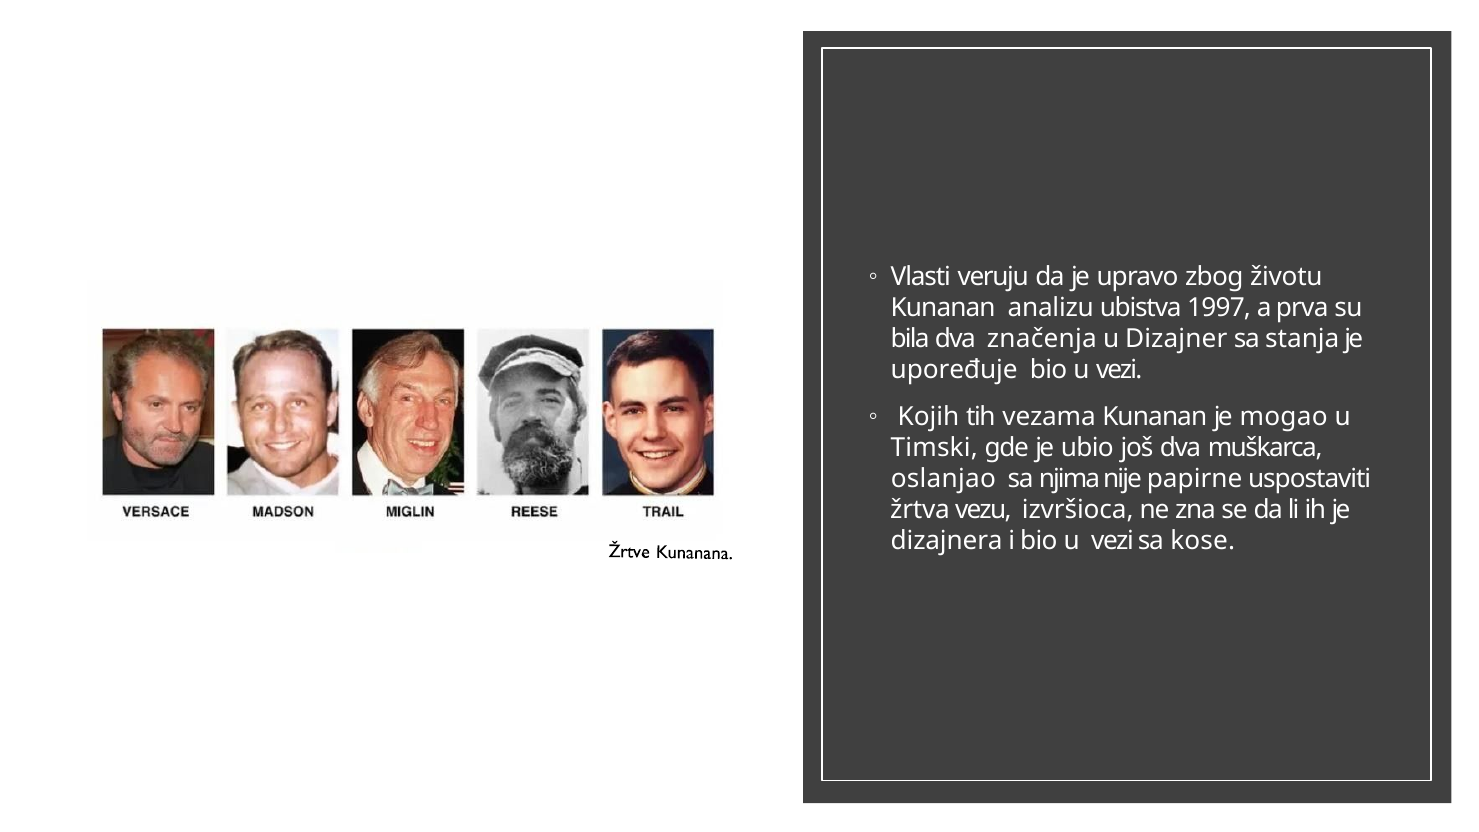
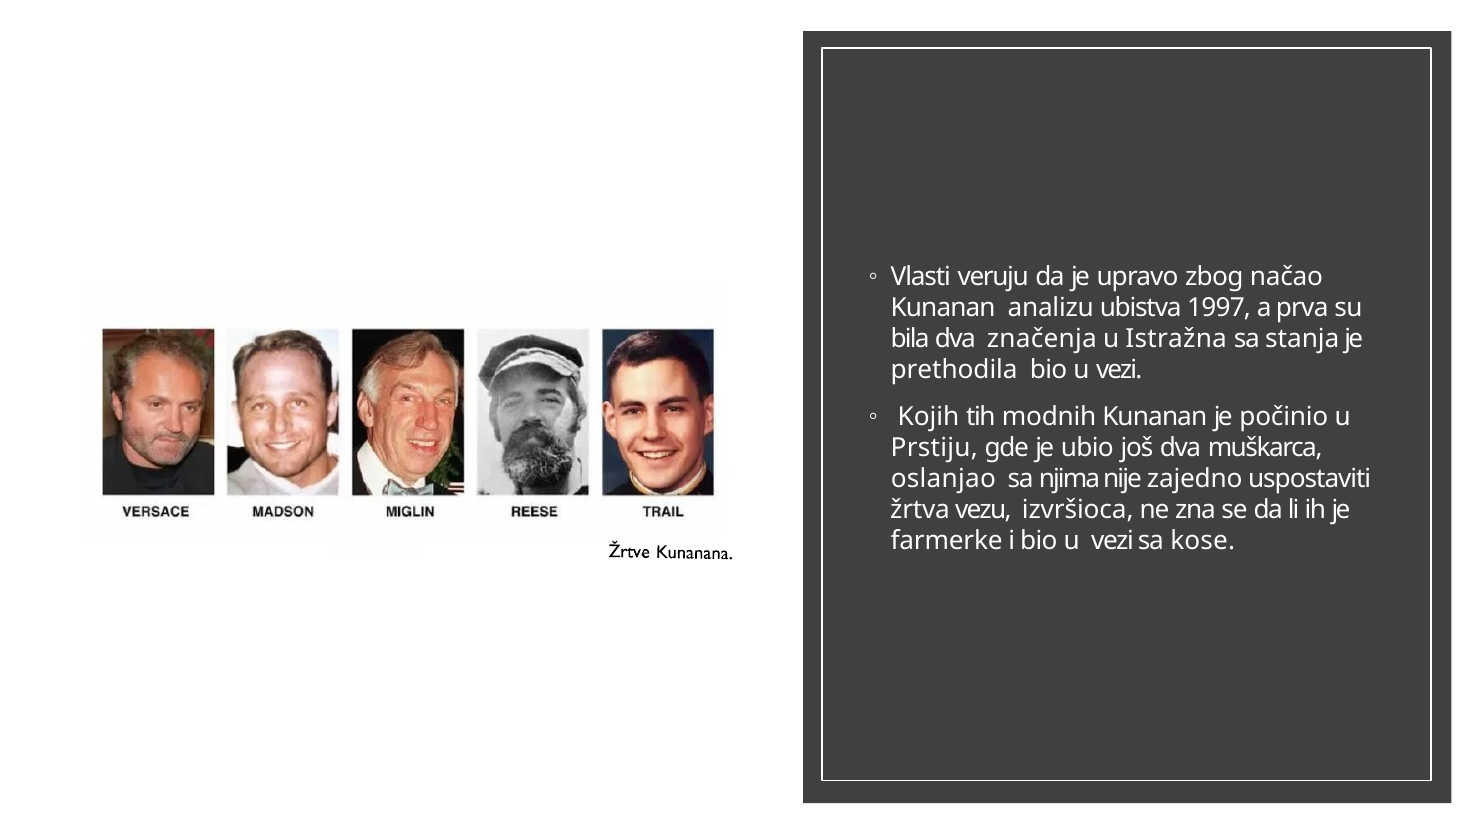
životu: životu -> načao
Dizajner: Dizajner -> Istražna
upoređuje: upoređuje -> prethodila
vezama: vezama -> modnih
mogao: mogao -> počinio
Timski: Timski -> Prstiju
papirne: papirne -> zajedno
dizajnera: dizajnera -> farmerke
